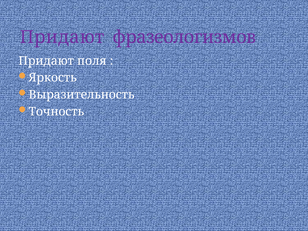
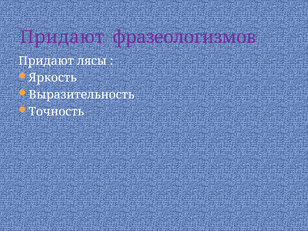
поля: поля -> лясы
